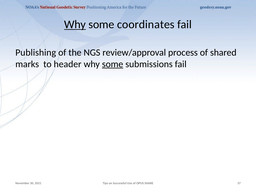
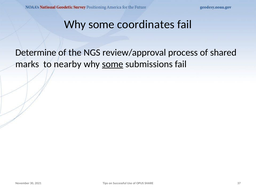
Why at (75, 25) underline: present -> none
Publishing: Publishing -> Determine
header: header -> nearby
